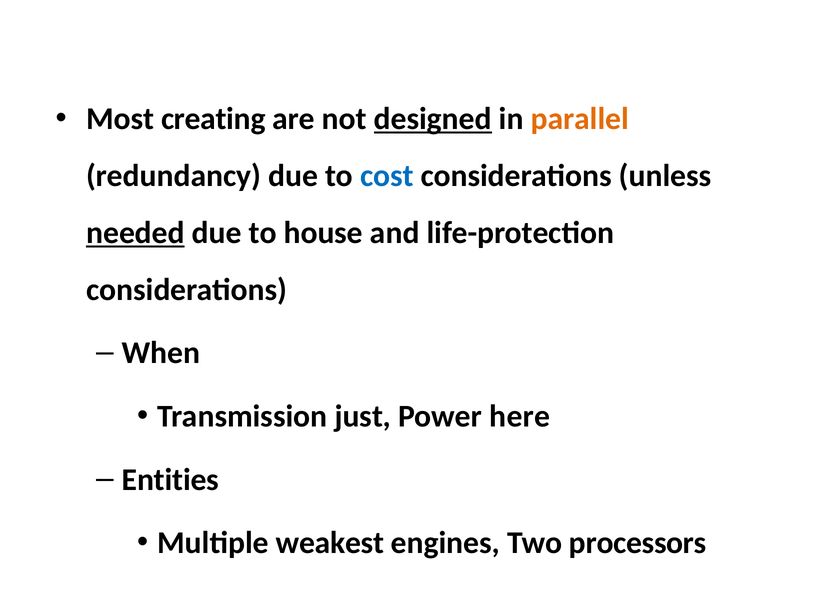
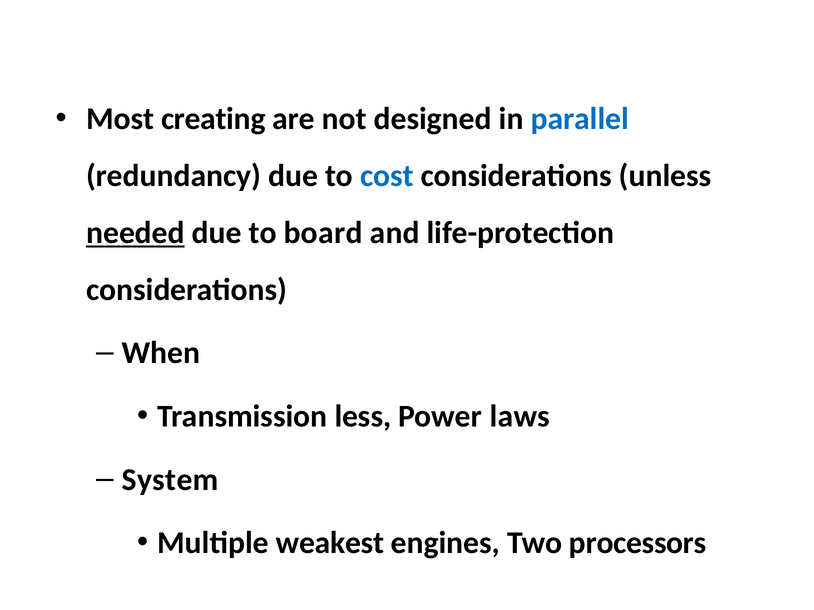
designed underline: present -> none
parallel colour: orange -> blue
house: house -> board
just: just -> less
here: here -> laws
Entities: Entities -> System
